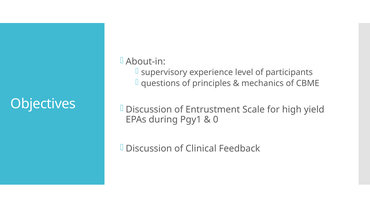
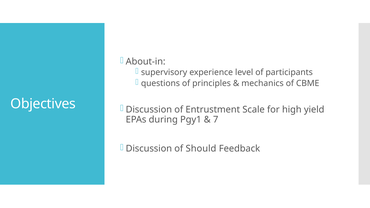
0: 0 -> 7
Clinical: Clinical -> Should
